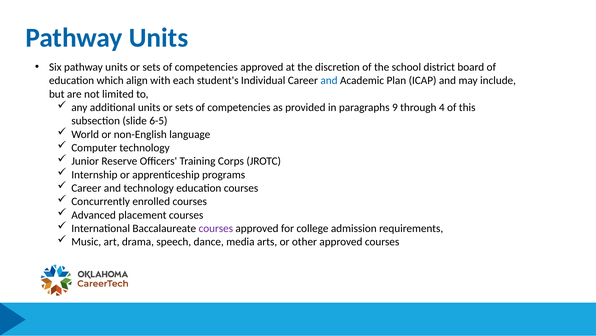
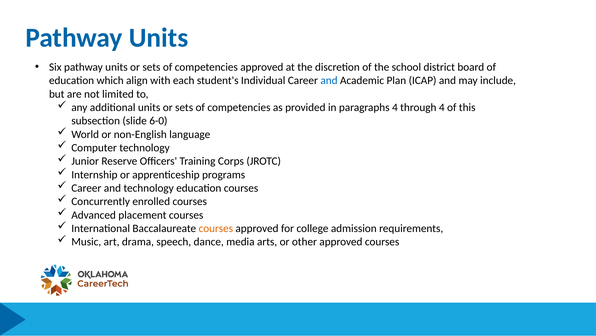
paragraphs 9: 9 -> 4
6-5: 6-5 -> 6-0
courses at (216, 228) colour: purple -> orange
